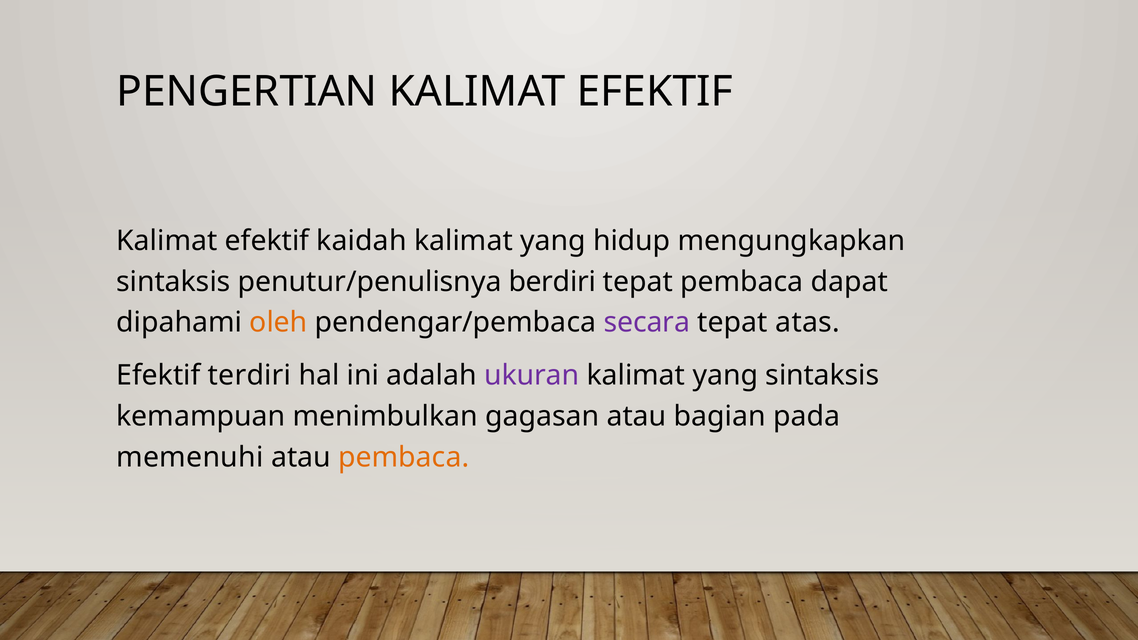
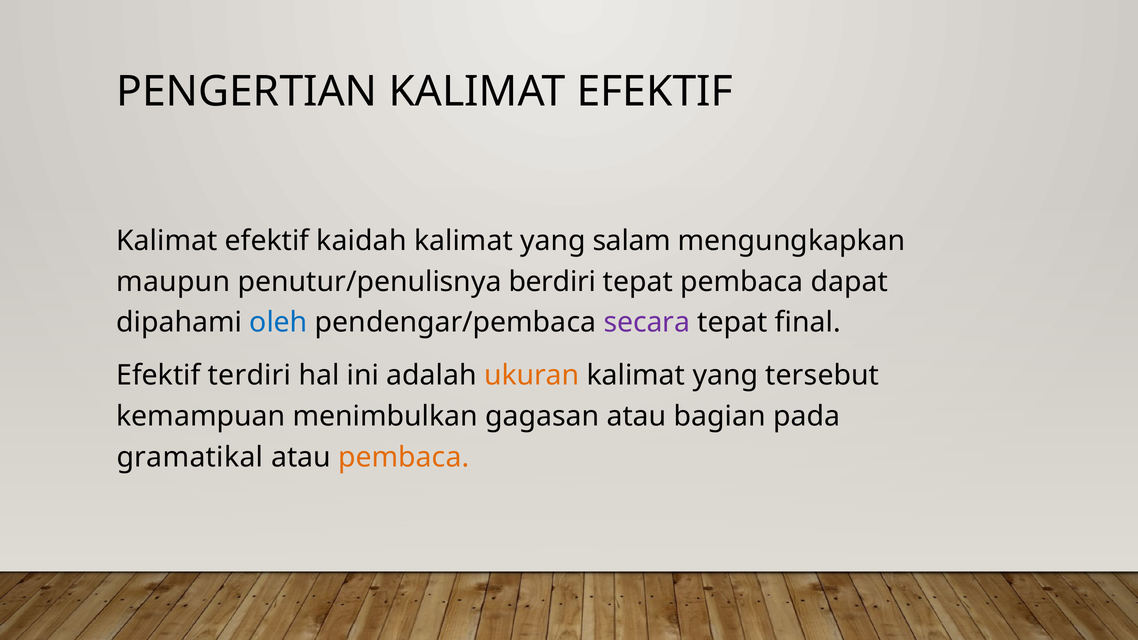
hidup: hidup -> salam
sintaksis at (173, 282): sintaksis -> maupun
oleh colour: orange -> blue
atas: atas -> final
ukuran colour: purple -> orange
yang sintaksis: sintaksis -> tersebut
memenuhi: memenuhi -> gramatikal
